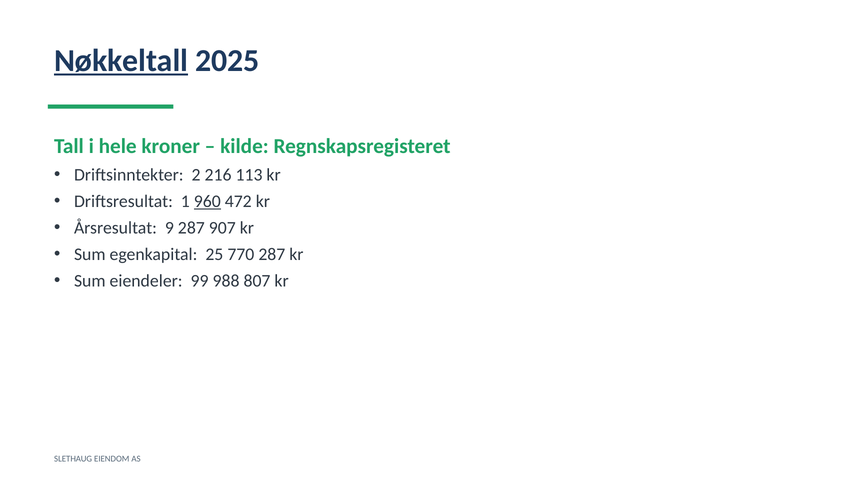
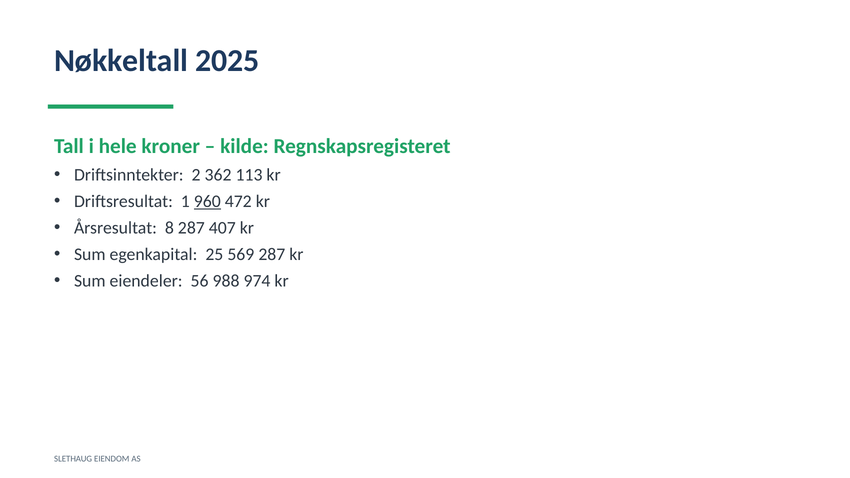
Nøkkeltall underline: present -> none
216: 216 -> 362
9: 9 -> 8
907: 907 -> 407
770: 770 -> 569
99: 99 -> 56
807: 807 -> 974
